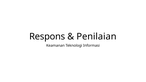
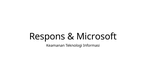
Penilaian: Penilaian -> Microsoft
